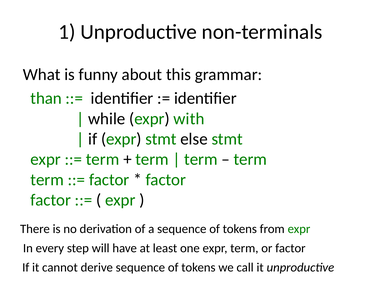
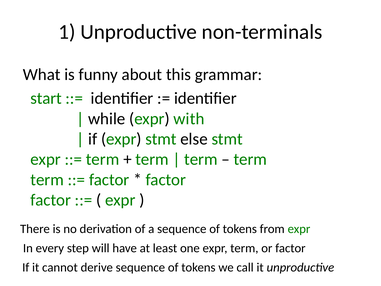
than: than -> start
